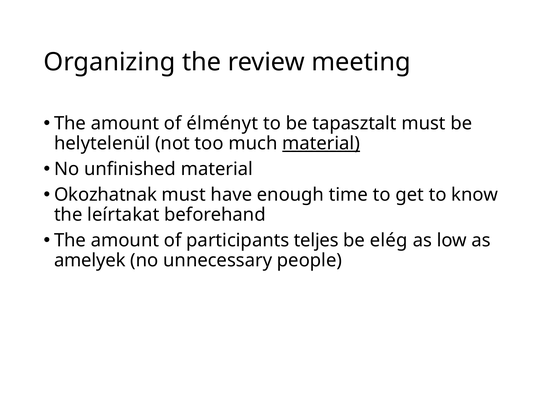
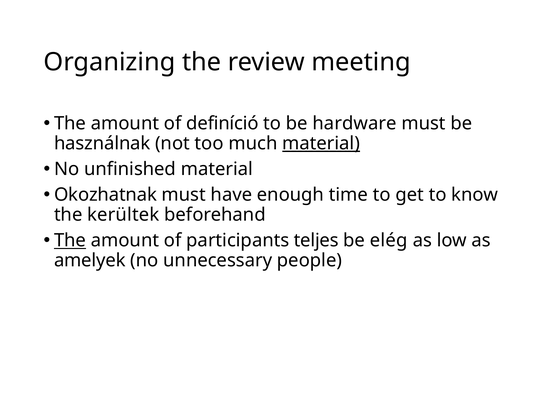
élményt: élményt -> definíció
tapasztalt: tapasztalt -> hardware
helytelenül: helytelenül -> használnak
leírtakat: leírtakat -> kerültek
The at (70, 240) underline: none -> present
